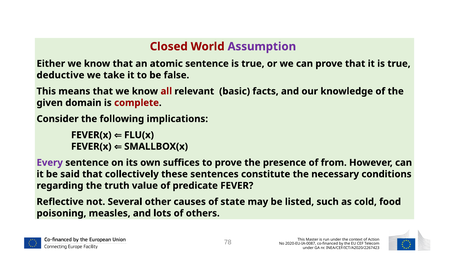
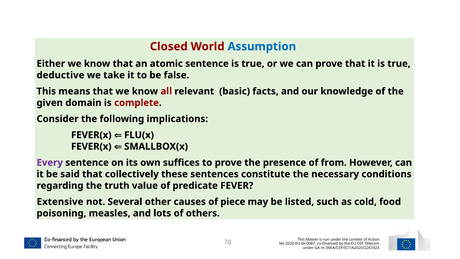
Assumption colour: purple -> blue
Reflective: Reflective -> Extensive
state: state -> piece
